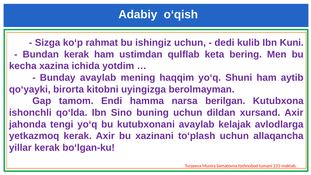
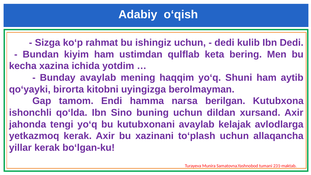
Ibn Kuni: Kuni -> Dedi
Bundan kerak: kerak -> kiyim
